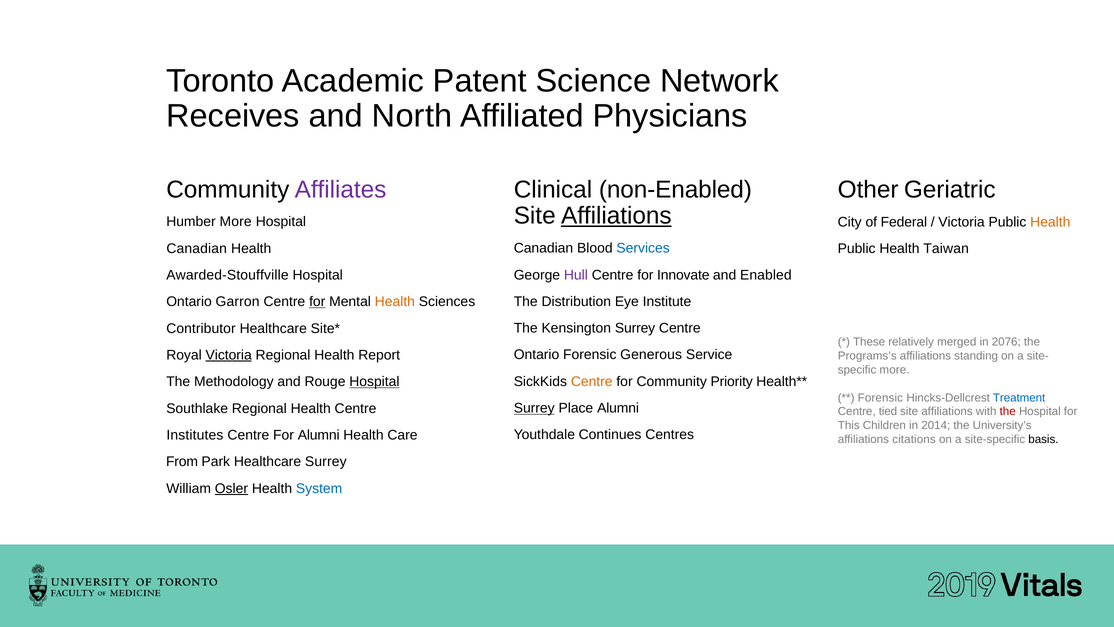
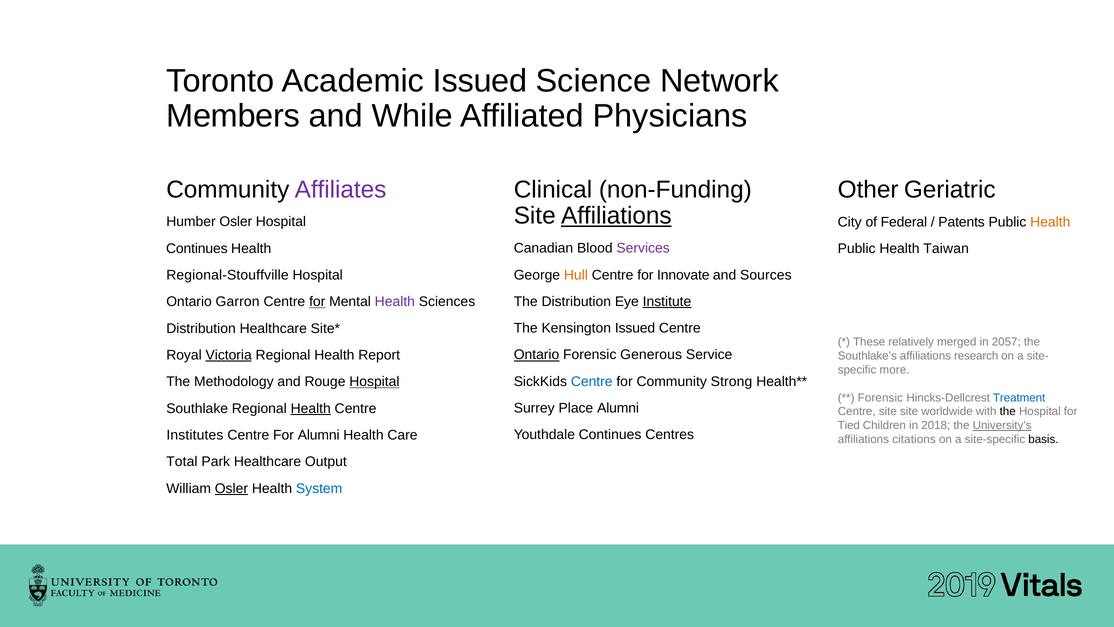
Academic Patent: Patent -> Issued
Receives: Receives -> Members
North: North -> While
non-Enabled: non-Enabled -> non-Funding
Humber More: More -> Osler
Victoria at (962, 222): Victoria -> Patents
Services colour: blue -> purple
Canadian at (197, 248): Canadian -> Continues
Hull colour: purple -> orange
Enabled: Enabled -> Sources
Awarded-Stouffville: Awarded-Stouffville -> Regional-Stouffville
Institute underline: none -> present
Health at (395, 302) colour: orange -> purple
Kensington Surrey: Surrey -> Issued
Contributor at (201, 328): Contributor -> Distribution
2076: 2076 -> 2057
Ontario at (537, 355) underline: none -> present
Programs’s: Programs’s -> Southlake’s
standing: standing -> research
Centre at (592, 381) colour: orange -> blue
Priority: Priority -> Strong
Surrey at (534, 408) underline: present -> none
Health at (311, 408) underline: none -> present
Centre tied: tied -> site
affiliations at (947, 411): affiliations -> worldwide
the at (1008, 411) colour: red -> black
This: This -> Tied
2014: 2014 -> 2018
University’s underline: none -> present
From: From -> Total
Healthcare Surrey: Surrey -> Output
